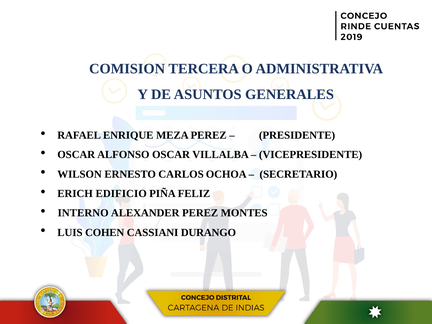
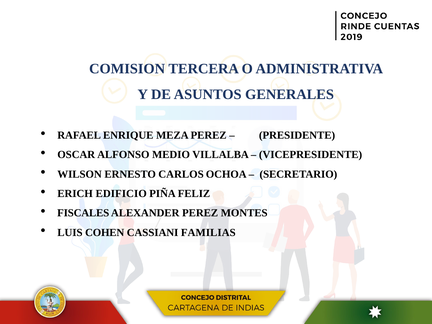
ALFONSO OSCAR: OSCAR -> MEDIO
INTERNO: INTERNO -> FISCALES
DURANGO: DURANGO -> FAMILIAS
